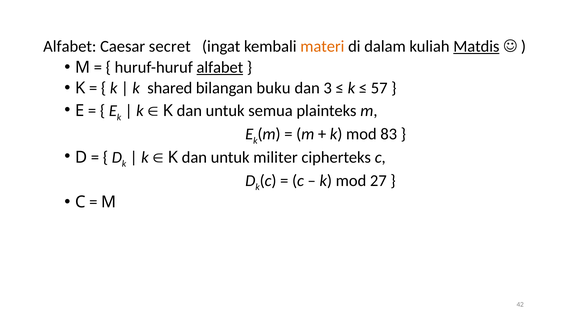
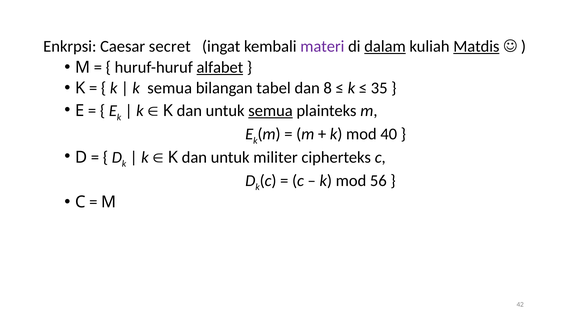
Alfabet at (70, 46): Alfabet -> Enkrpsi
materi colour: orange -> purple
dalam underline: none -> present
k shared: shared -> semua
buku: buku -> tabel
3: 3 -> 8
57: 57 -> 35
semua at (270, 111) underline: none -> present
83: 83 -> 40
27: 27 -> 56
